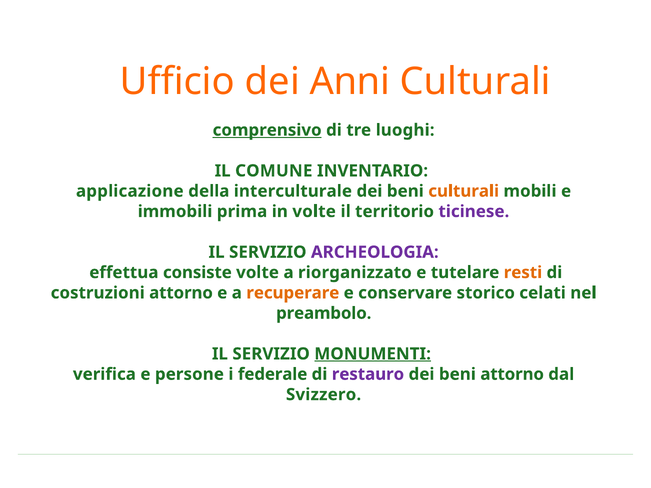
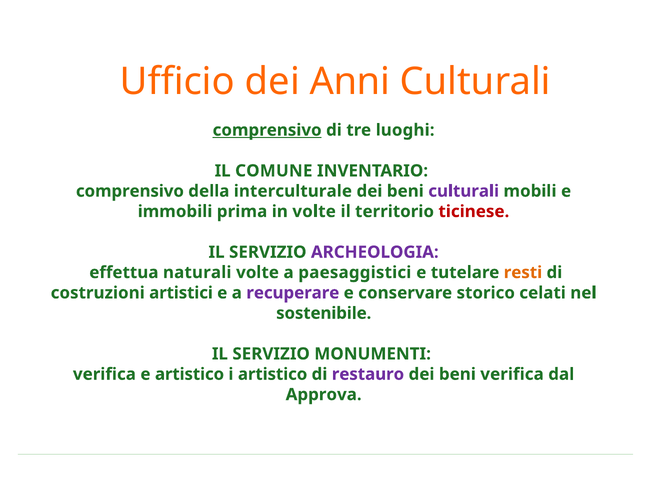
applicazione at (130, 191): applicazione -> comprensivo
culturali at (464, 191) colour: orange -> purple
ticinese colour: purple -> red
consiste: consiste -> naturali
riorganizzato: riorganizzato -> paesaggistici
costruzioni attorno: attorno -> artistici
recuperare colour: orange -> purple
preambolo: preambolo -> sostenibile
MONUMENTI underline: present -> none
e persone: persone -> artistico
i federale: federale -> artistico
beni attorno: attorno -> verifica
Svizzero: Svizzero -> Approva
